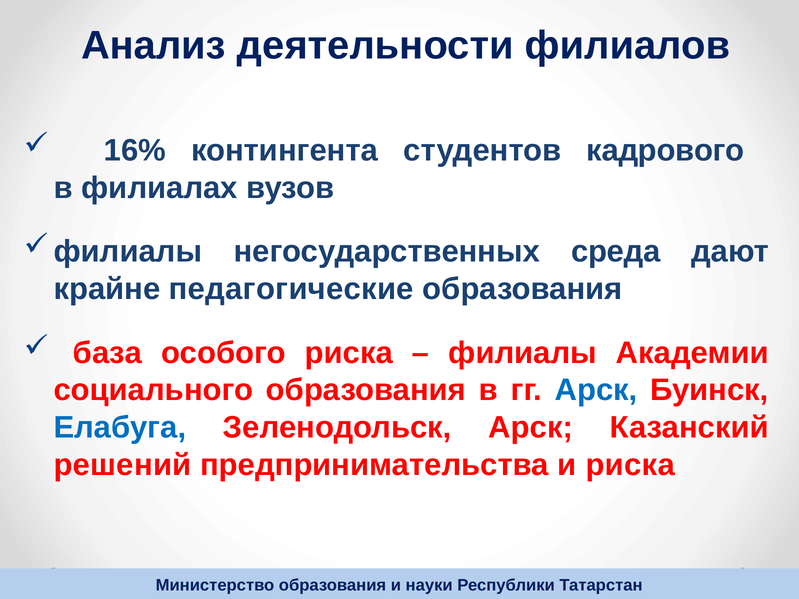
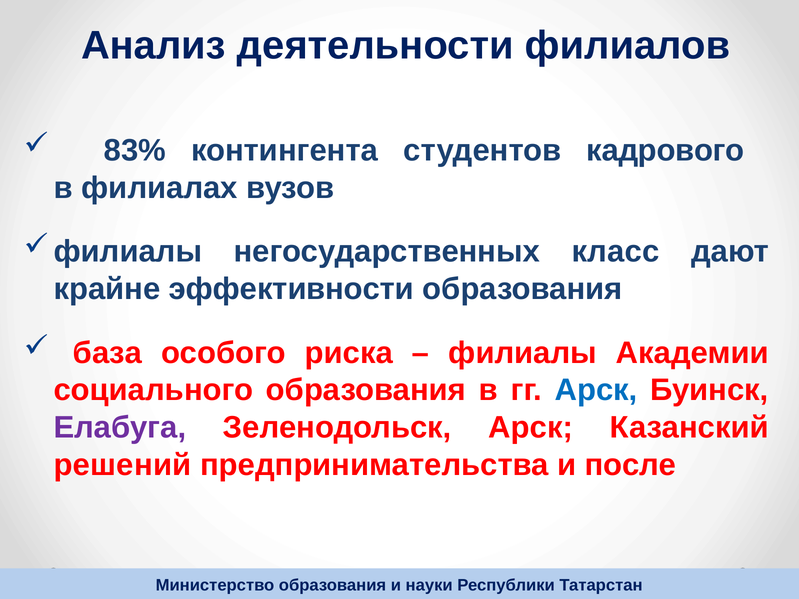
16%: 16% -> 83%
среда: среда -> класс
педагогические: педагогические -> эффективности
Елабуга colour: blue -> purple
и риска: риска -> после
